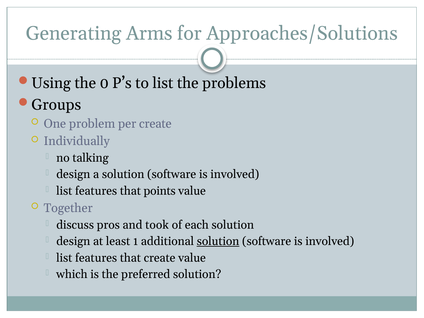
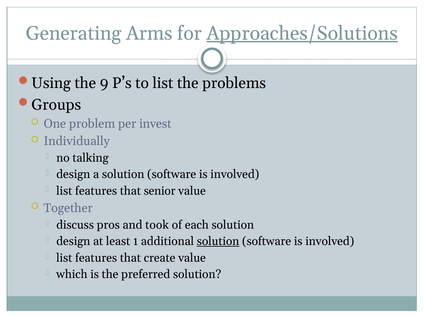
Approaches/Solutions underline: none -> present
0: 0 -> 9
per create: create -> invest
points: points -> senior
